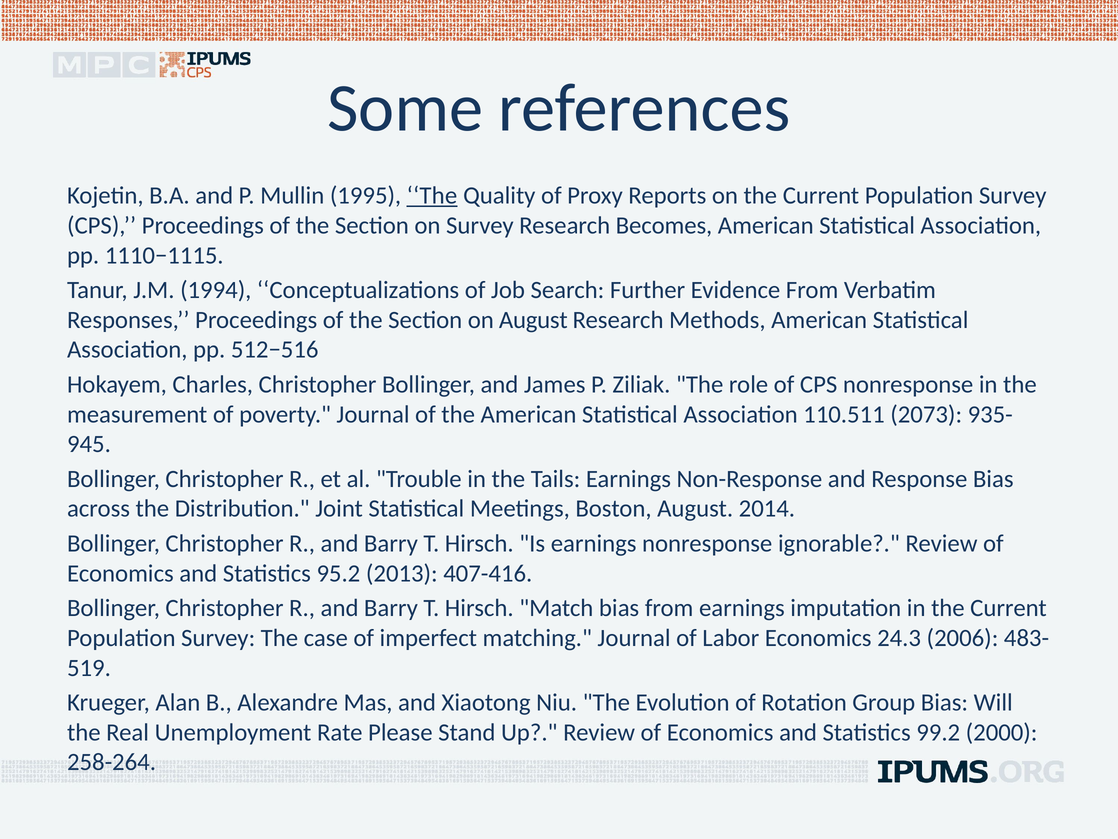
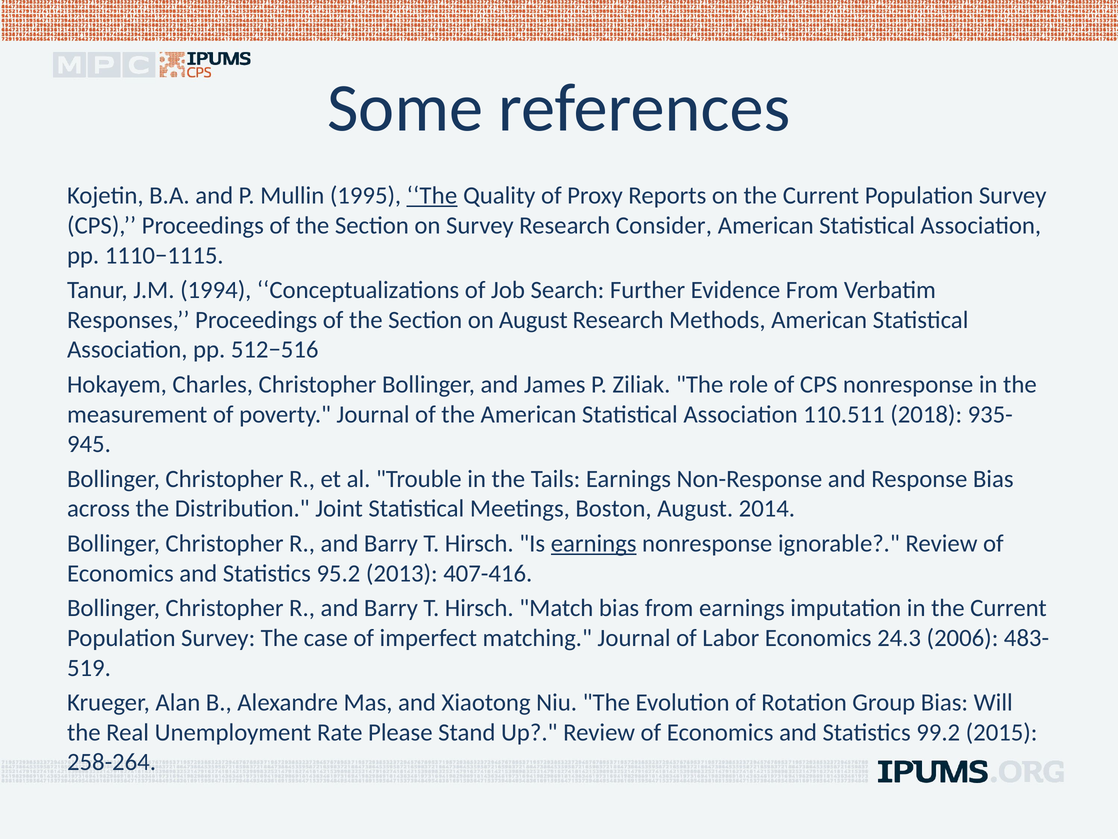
Becomes: Becomes -> Consider
2073: 2073 -> 2018
earnings at (594, 543) underline: none -> present
2000: 2000 -> 2015
